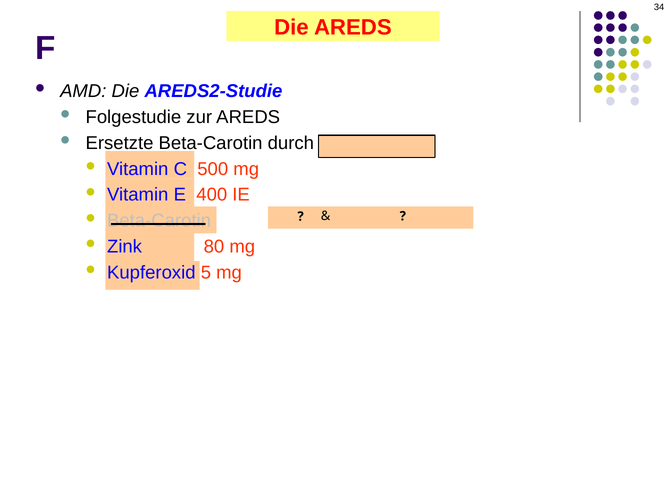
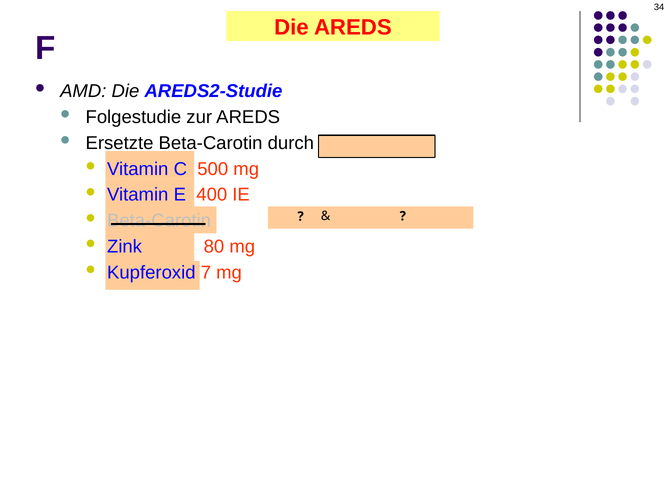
5: 5 -> 7
